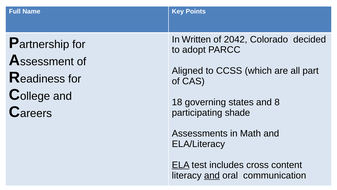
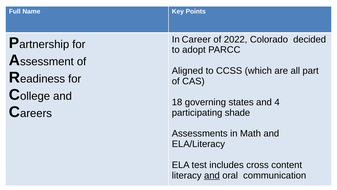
Written: Written -> Career
2042: 2042 -> 2022
8: 8 -> 4
ELA underline: present -> none
